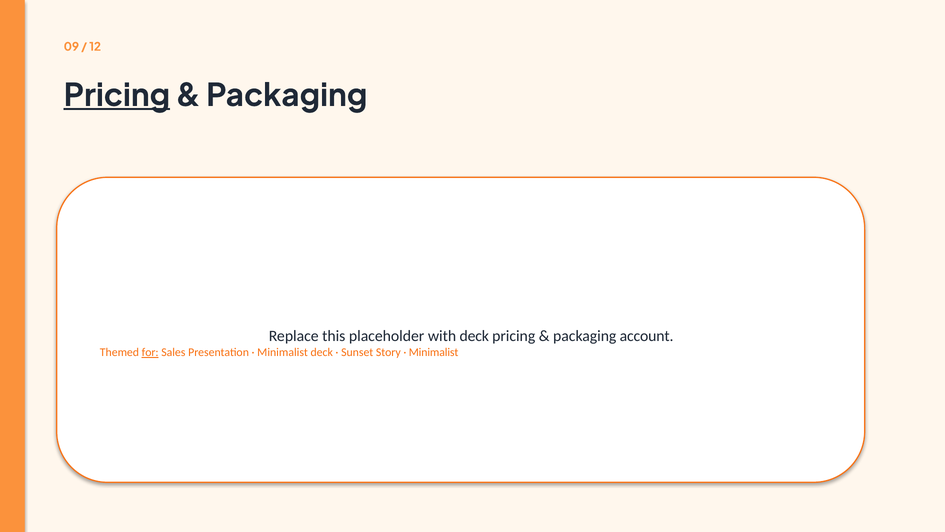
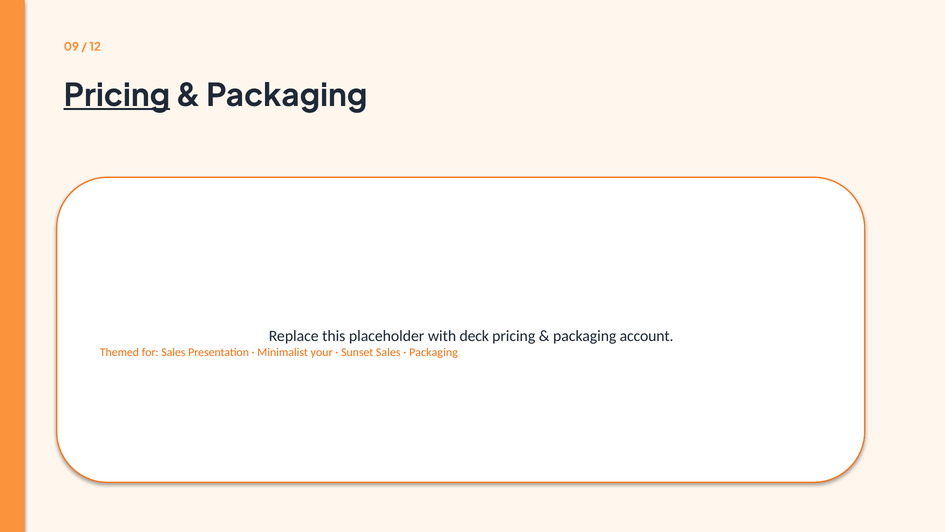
for underline: present -> none
Minimalist deck: deck -> your
Sunset Story: Story -> Sales
Minimalist at (434, 352): Minimalist -> Packaging
